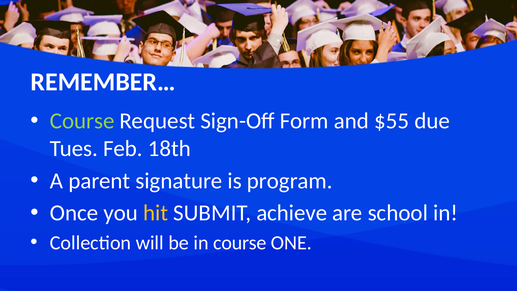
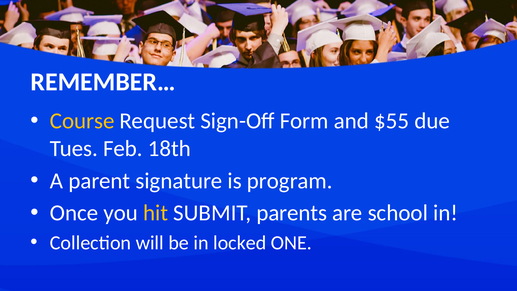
Course at (82, 121) colour: light green -> yellow
achieve: achieve -> parents
in course: course -> locked
